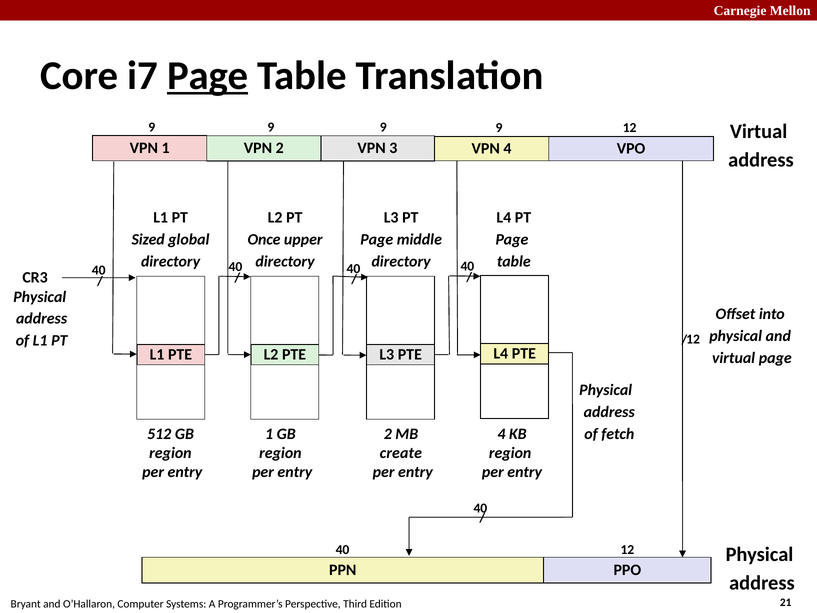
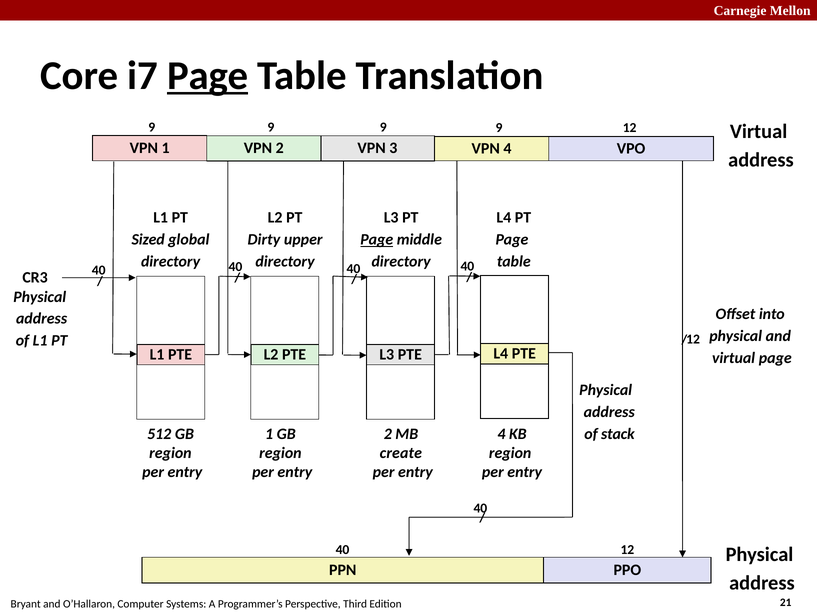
Once: Once -> Dirty
Page at (377, 239) underline: none -> present
fetch: fetch -> stack
